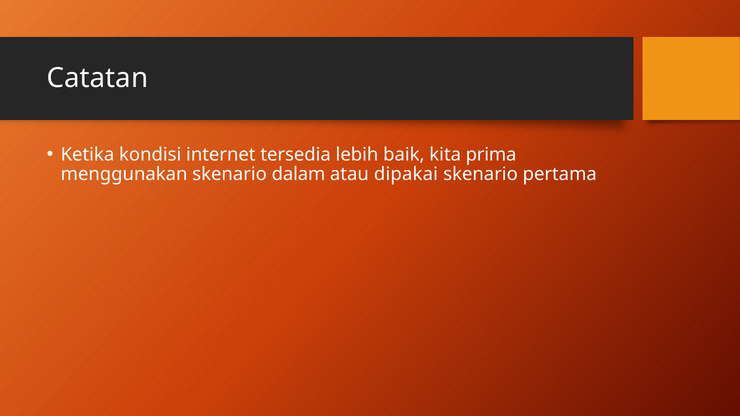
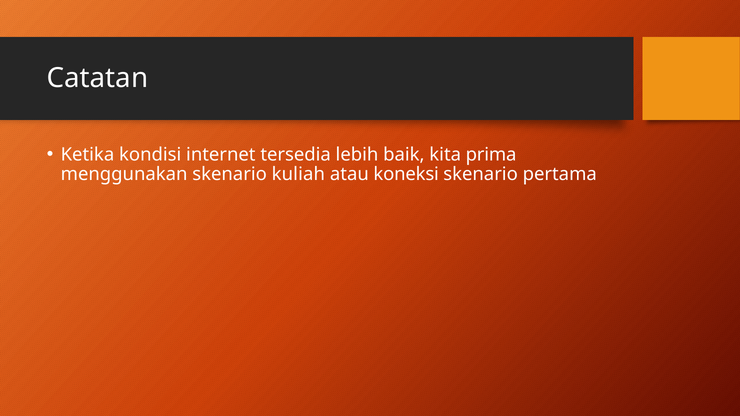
dalam: dalam -> kuliah
dipakai: dipakai -> koneksi
